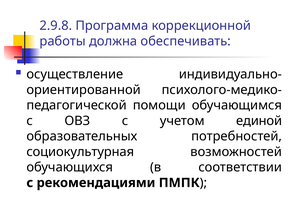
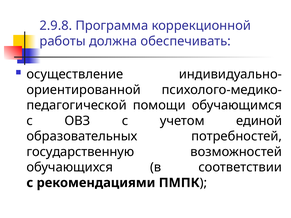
социокультурная: социокультурная -> государственную
